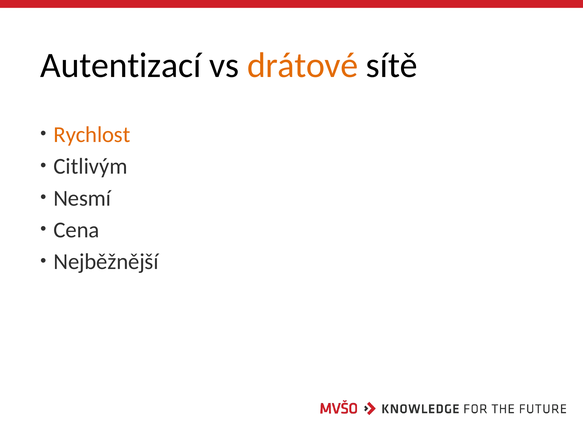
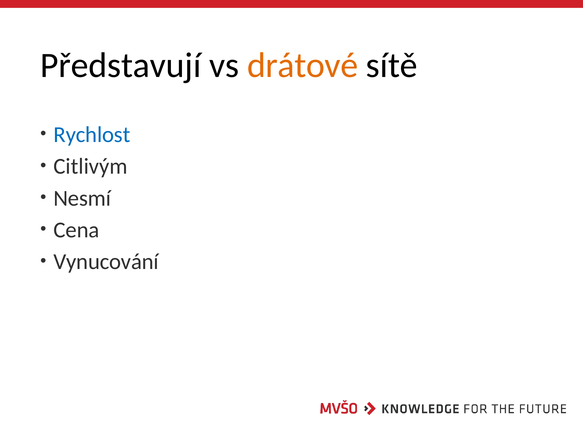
Autentizací: Autentizací -> Představují
Rychlost colour: orange -> blue
Nejběžnější: Nejběžnější -> Vynucování
